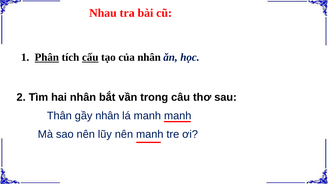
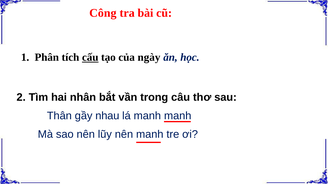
Nhau: Nhau -> Công
Phân underline: present -> none
của nhân: nhân -> ngày
gầy nhân: nhân -> nhau
